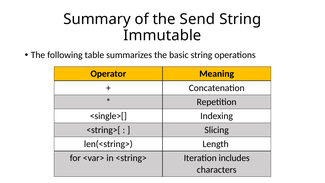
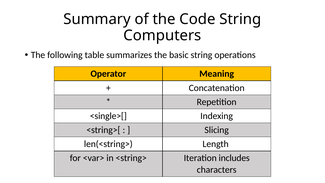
Send: Send -> Code
Immutable: Immutable -> Computers
